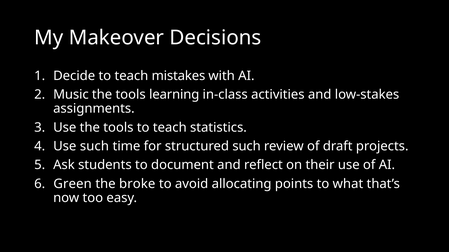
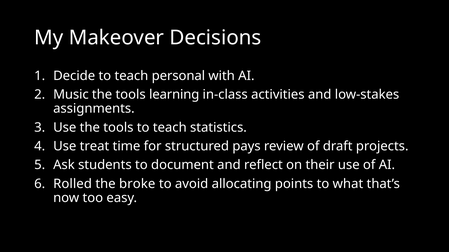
mistakes: mistakes -> personal
Use such: such -> treat
structured such: such -> pays
Green: Green -> Rolled
